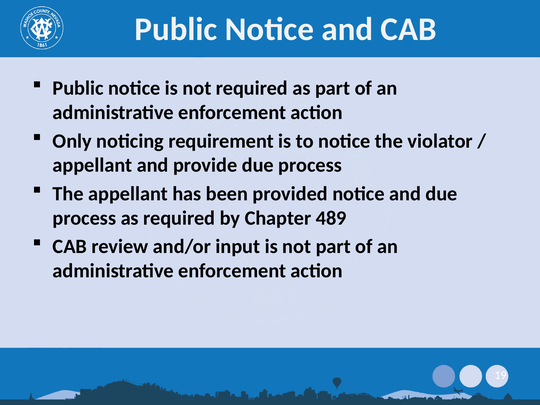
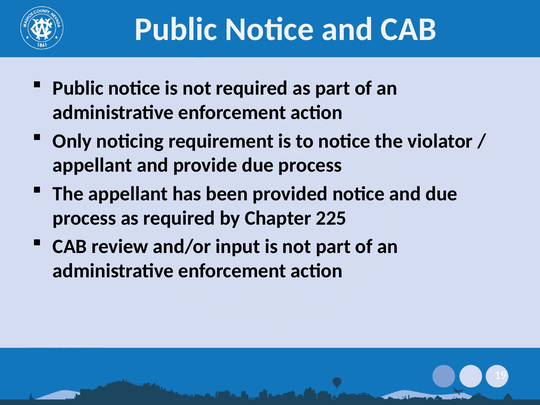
489: 489 -> 225
